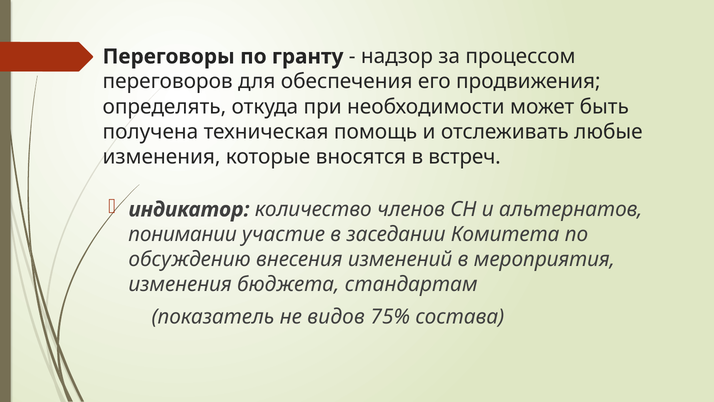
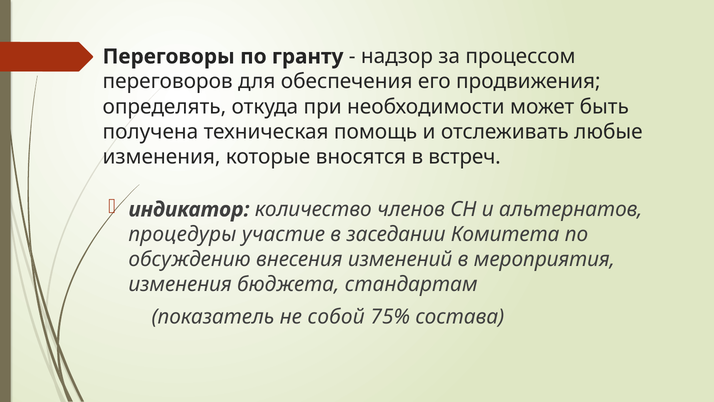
понимании: понимании -> процедуры
видов: видов -> собой
